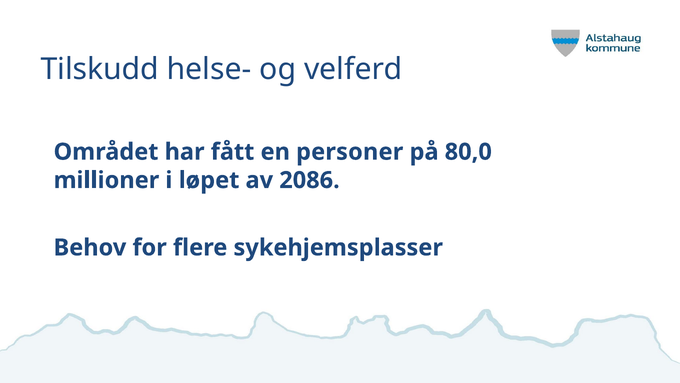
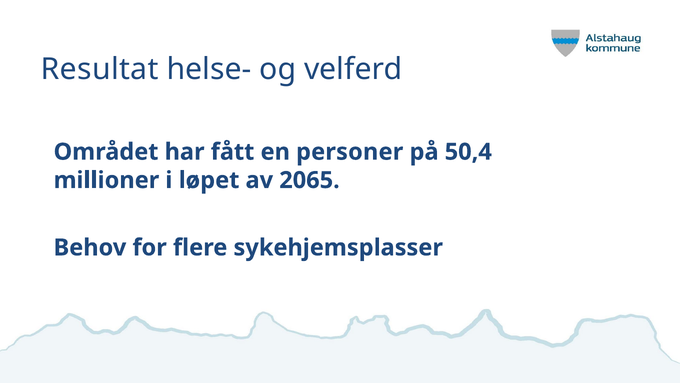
Tilskudd: Tilskudd -> Resultat
80,0: 80,0 -> 50,4
2086: 2086 -> 2065
